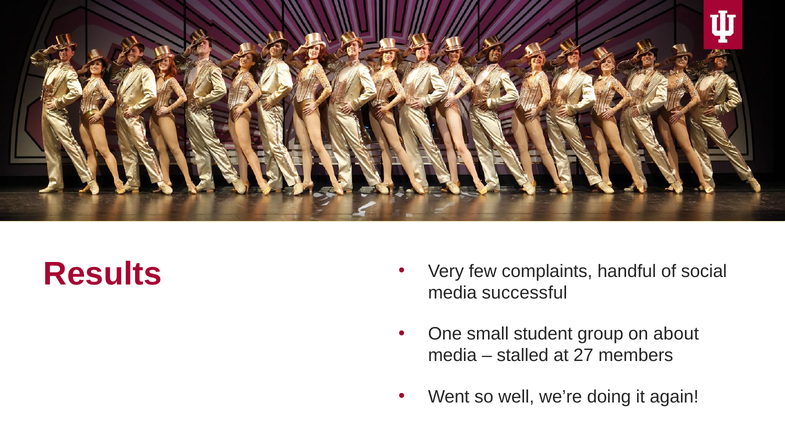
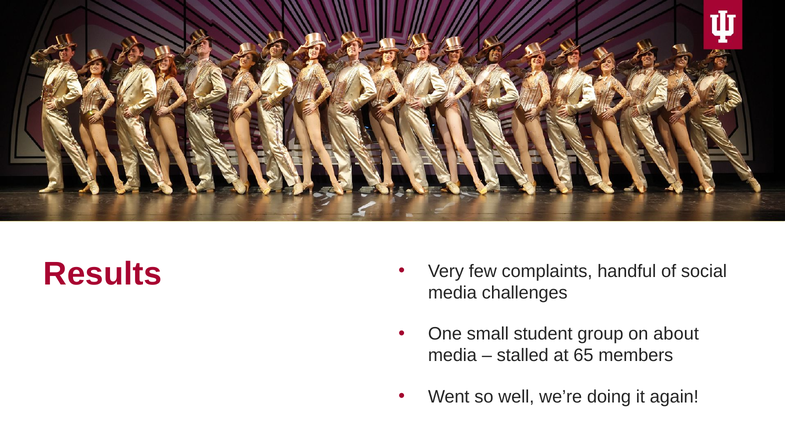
successful: successful -> challenges
27: 27 -> 65
